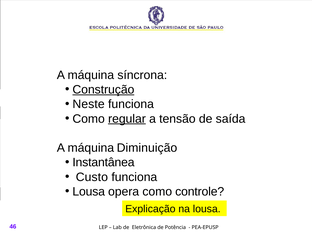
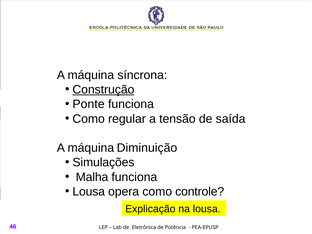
Neste: Neste -> Ponte
regular underline: present -> none
Instantânea: Instantânea -> Simulações
Custo: Custo -> Malha
